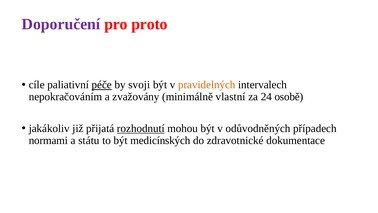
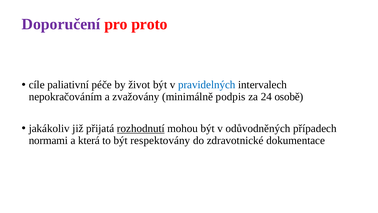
péče underline: present -> none
svoji: svoji -> život
pravidelných colour: orange -> blue
vlastní: vlastní -> podpis
státu: státu -> která
medicínských: medicínských -> respektovány
